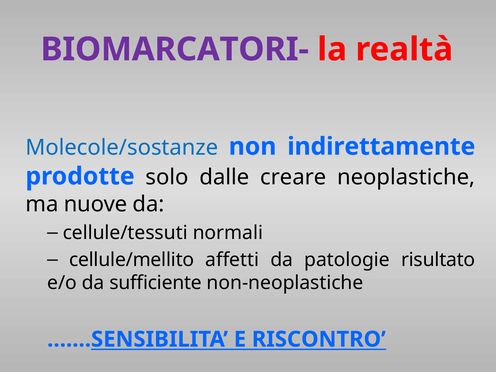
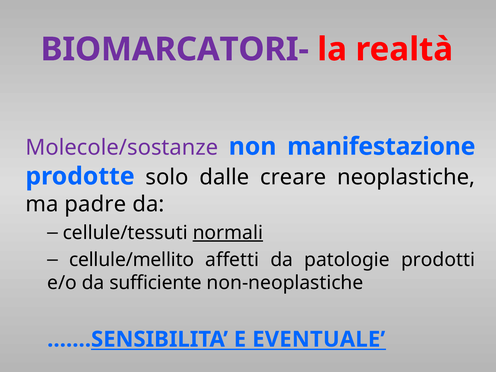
Molecole/sostanze colour: blue -> purple
indirettamente: indirettamente -> manifestazione
nuove: nuove -> padre
normali underline: none -> present
risultato: risultato -> prodotti
RISCONTRO: RISCONTRO -> EVENTUALE
